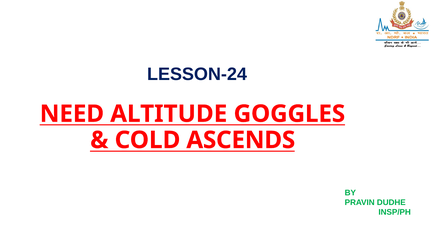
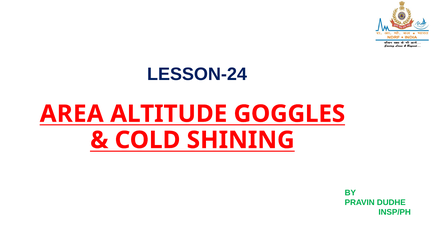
NEED: NEED -> AREA
ASCENDS: ASCENDS -> SHINING
